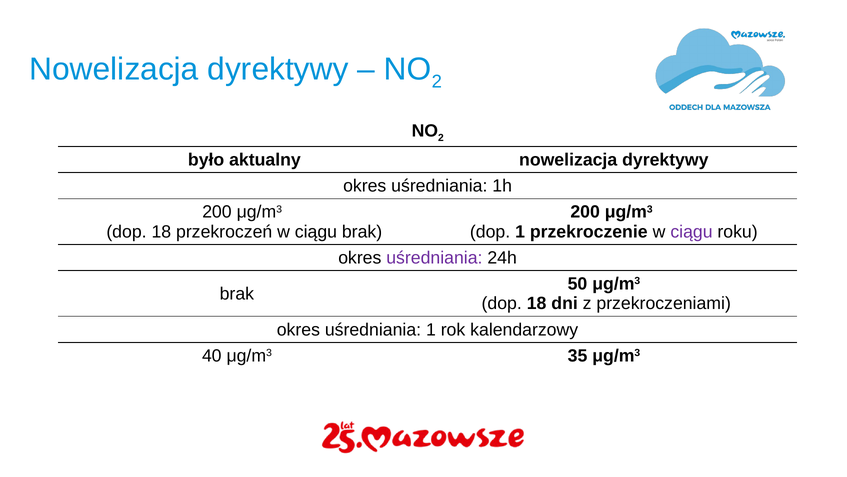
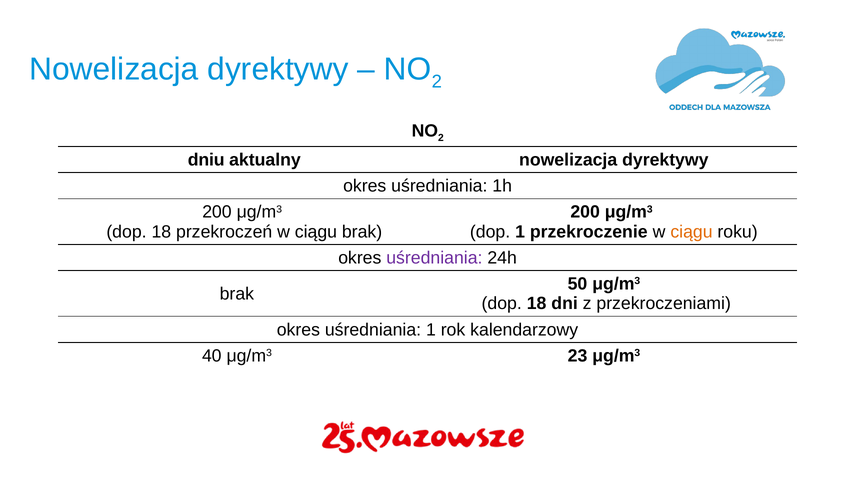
było: było -> dniu
ciągu at (691, 231) colour: purple -> orange
35: 35 -> 23
